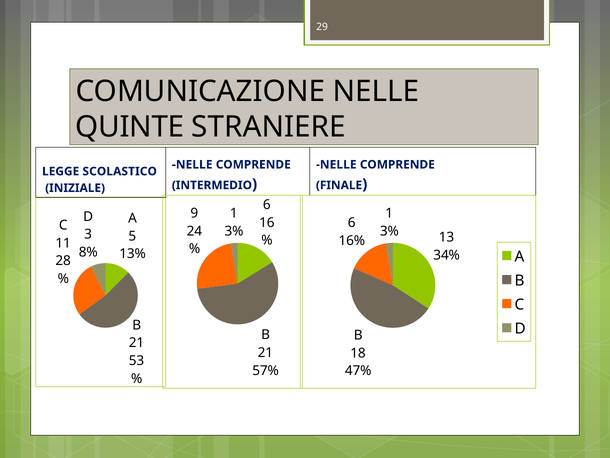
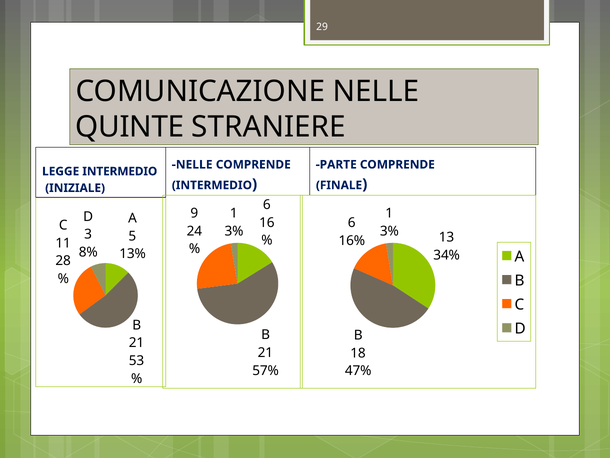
NELLE at (336, 164): NELLE -> PARTE
LEGGE SCOLASTICO: SCOLASTICO -> INTERMEDIO
